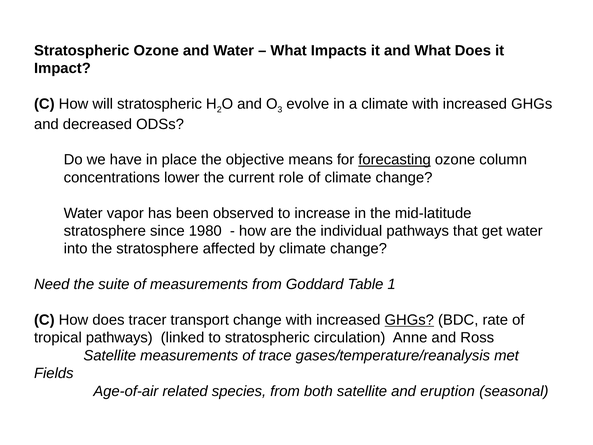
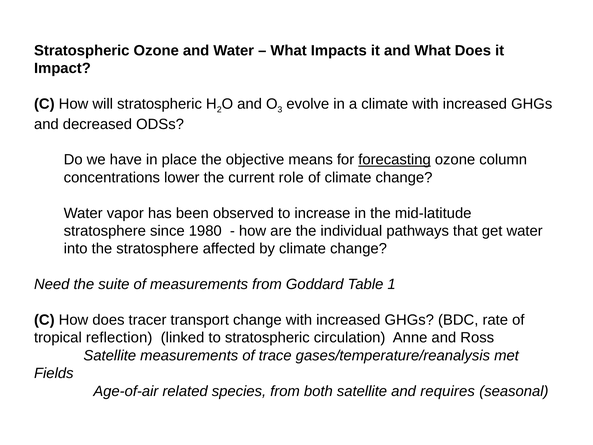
GHGs at (409, 320) underline: present -> none
tropical pathways: pathways -> reflection
eruption: eruption -> requires
